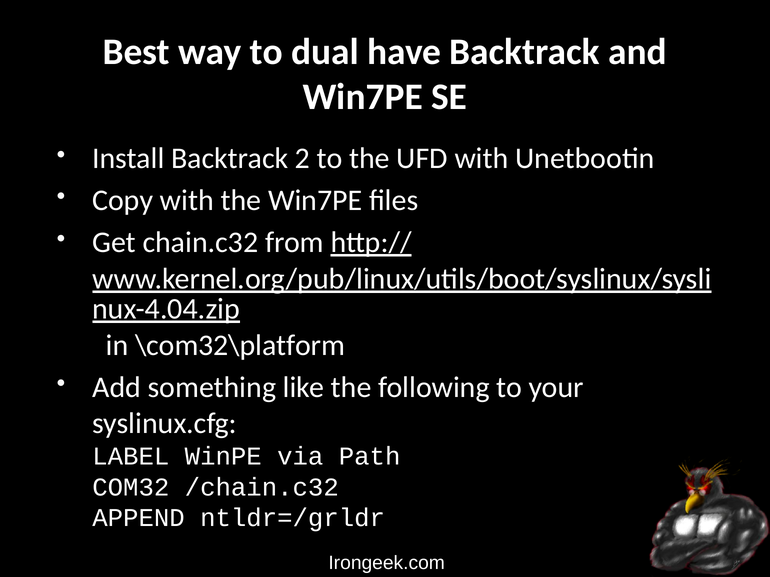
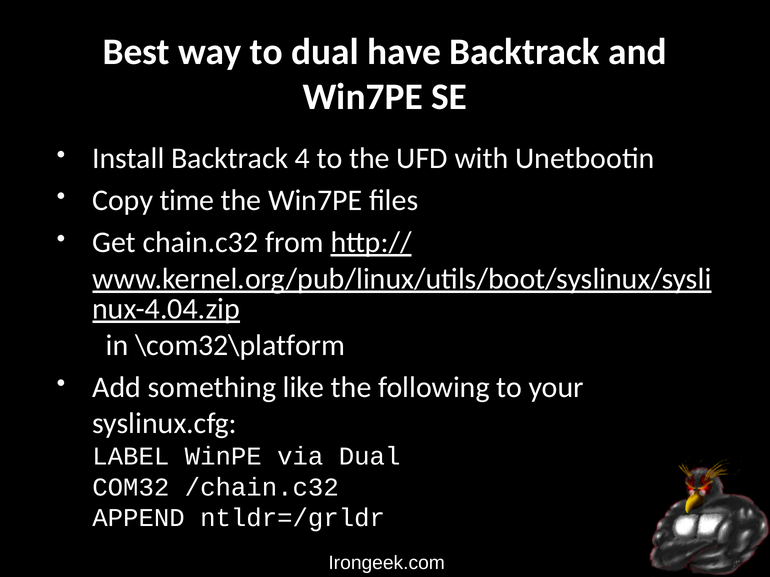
2: 2 -> 4
Copy with: with -> time
via Path: Path -> Dual
